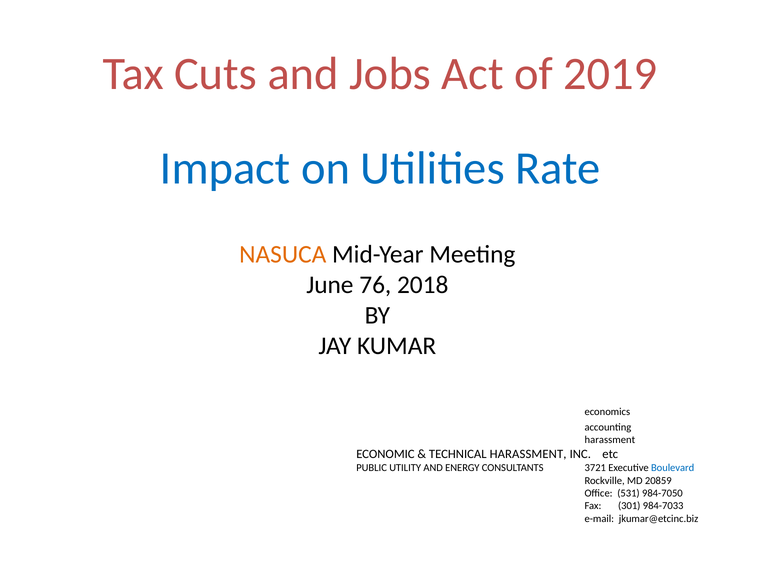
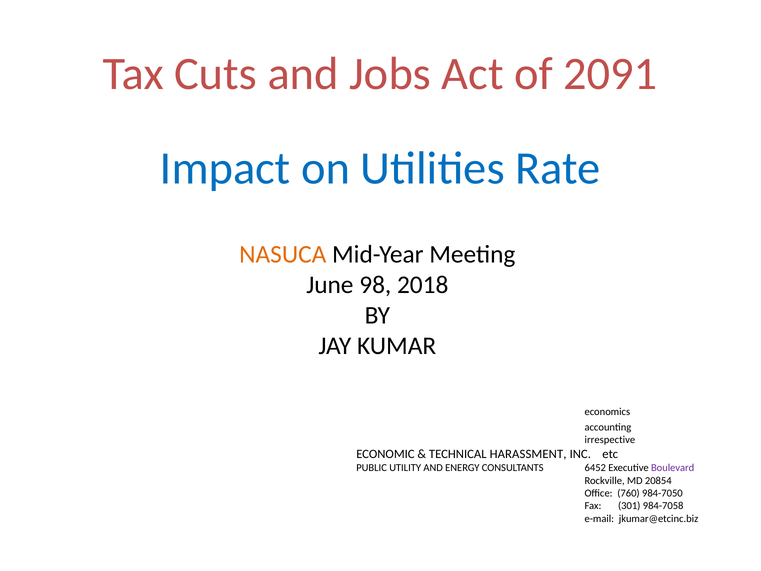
2019: 2019 -> 2091
76: 76 -> 98
harassment at (610, 440): harassment -> irrespective
3721: 3721 -> 6452
Boulevard colour: blue -> purple
20859: 20859 -> 20854
531: 531 -> 760
984-7033: 984-7033 -> 984-7058
